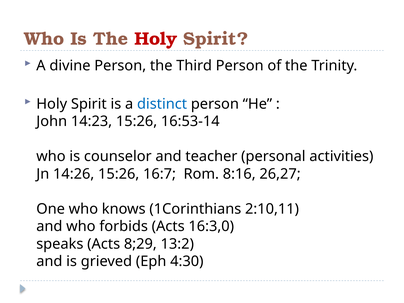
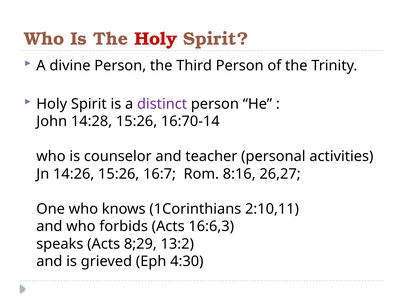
distinct colour: blue -> purple
14:23: 14:23 -> 14:28
16:53-14: 16:53-14 -> 16:70-14
16:3,0: 16:3,0 -> 16:6,3
